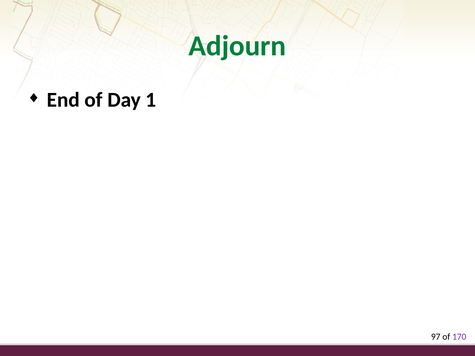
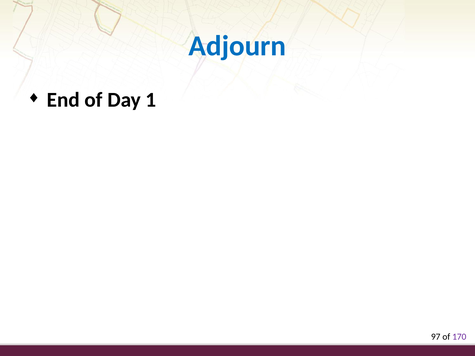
Adjourn colour: green -> blue
